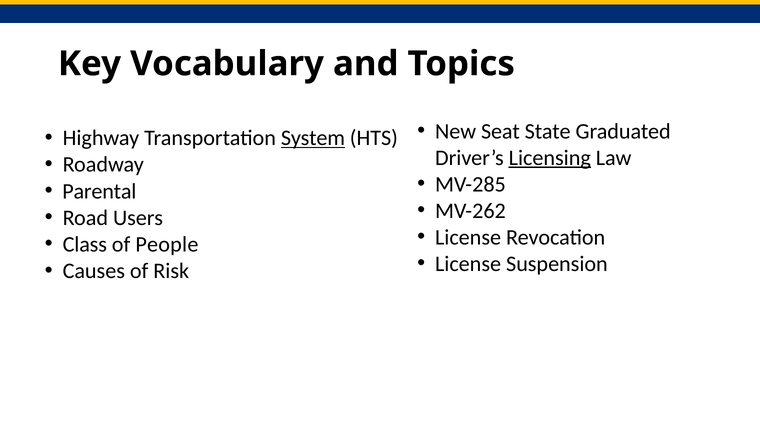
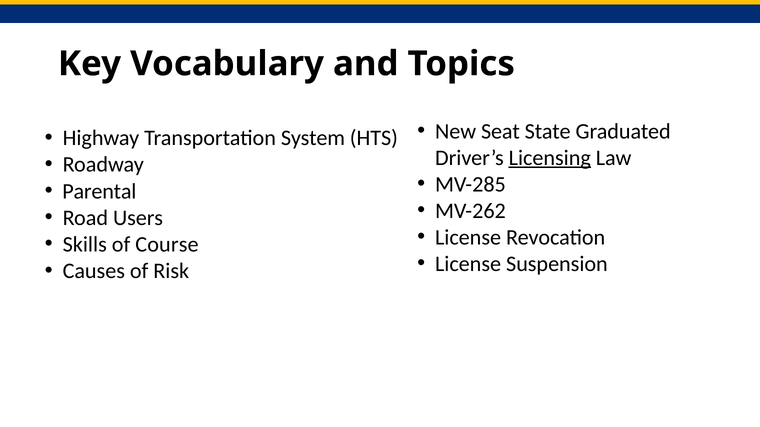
System underline: present -> none
Class: Class -> Skills
People: People -> Course
